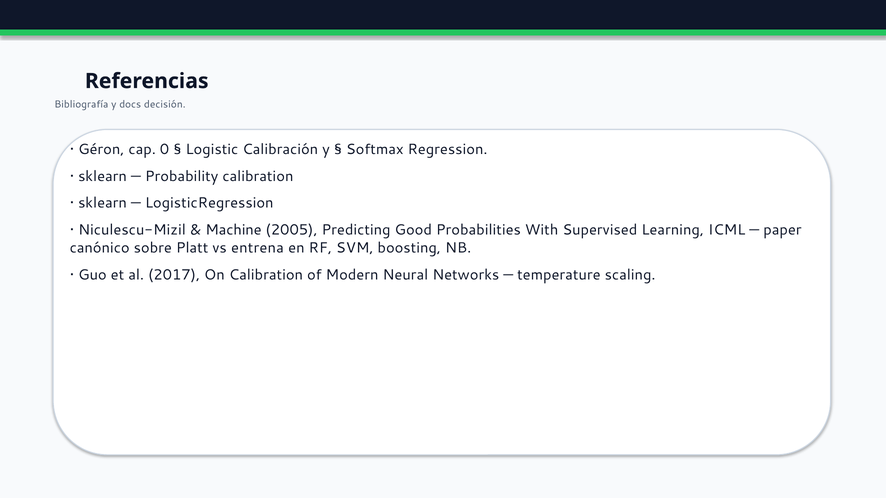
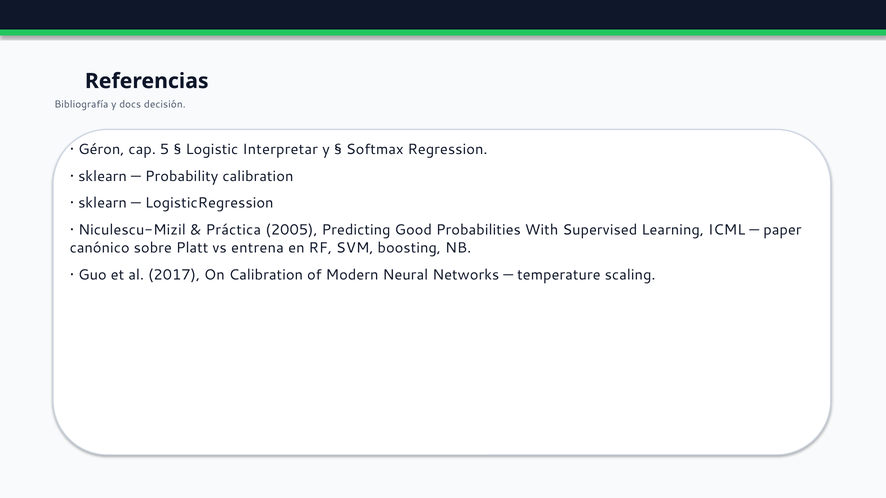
0: 0 -> 5
Calibración: Calibración -> Interpretar
Machine: Machine -> Práctica
